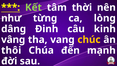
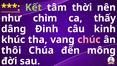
từng: từng -> chìm
lòng: lòng -> thấy
vâng: vâng -> khúc
chúc colour: yellow -> pink
mạnh: mạnh -> mông
